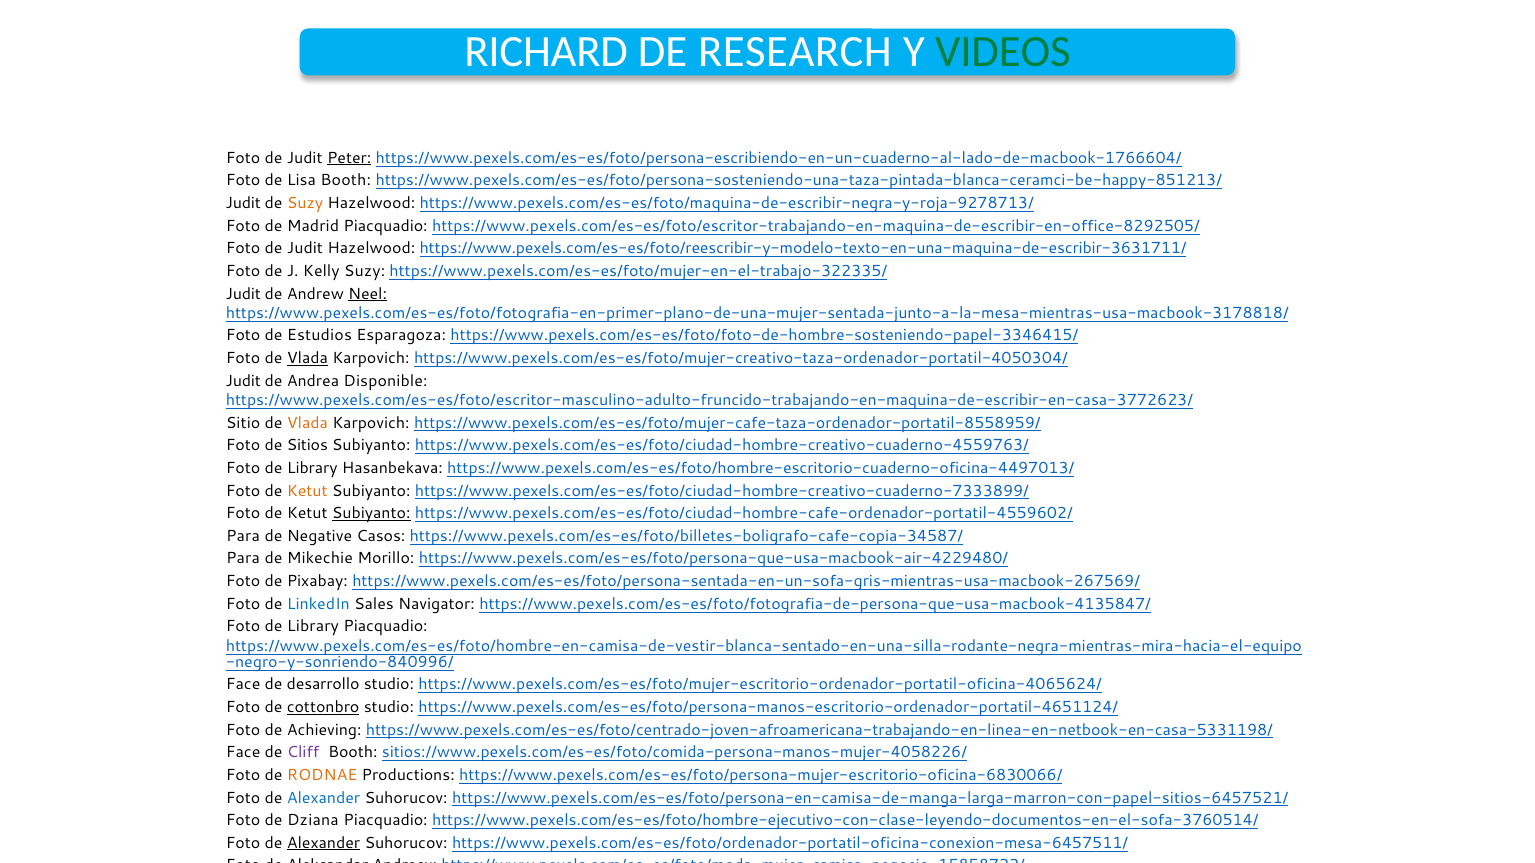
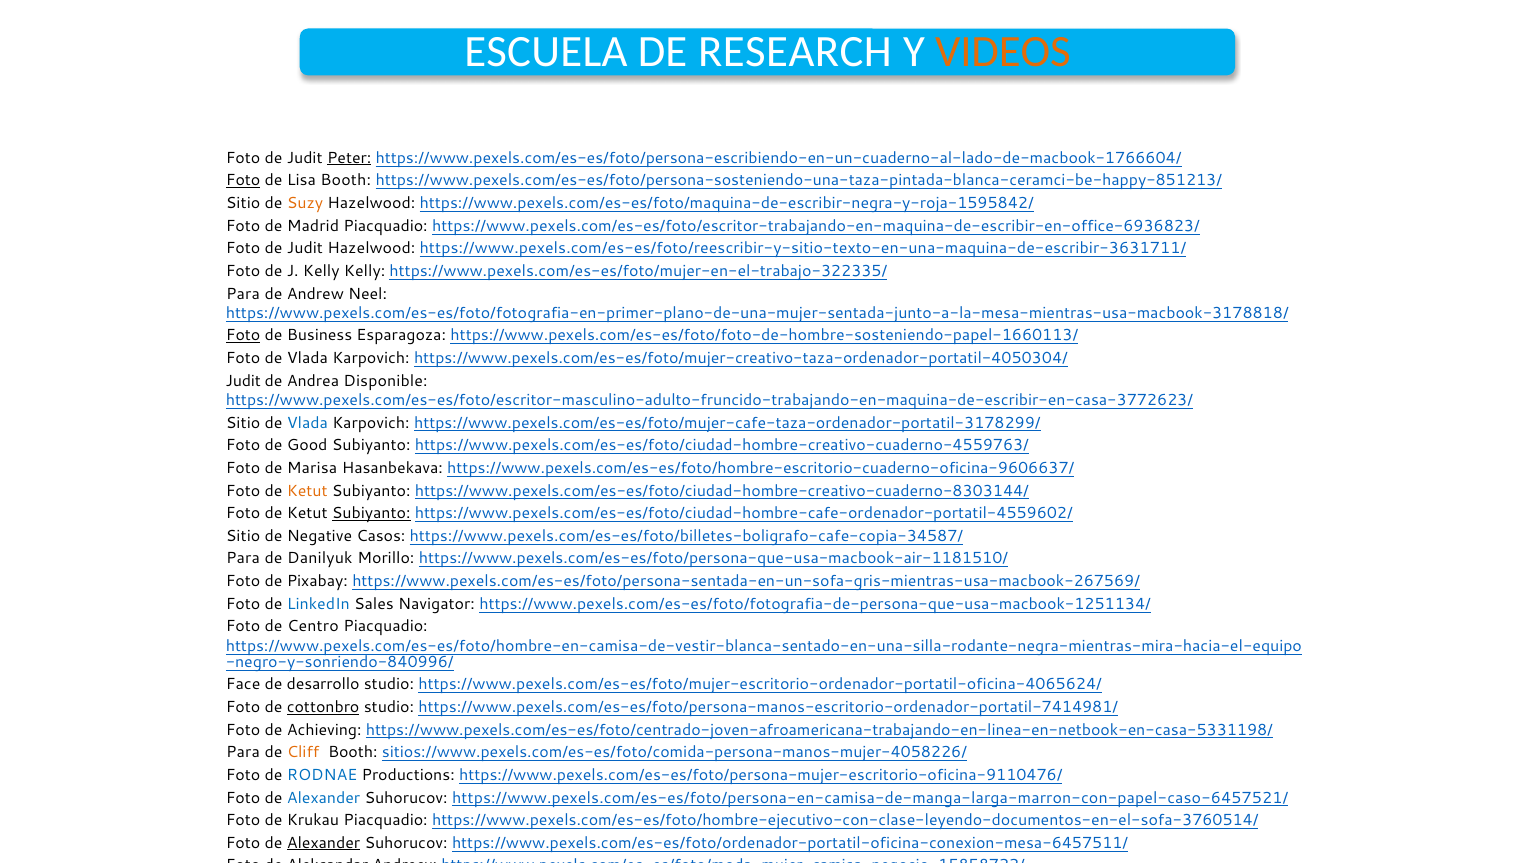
RICHARD: RICHARD -> ESCUELA
VIDEOS colour: green -> orange
Foto at (243, 181) underline: none -> present
Judit at (243, 203): Judit -> Sitio
https://www.pexels.com/es-es/foto/maquina-de-escribir-negra-y-roja-9278713/: https://www.pexels.com/es-es/foto/maquina-de-escribir-negra-y-roja-9278713/ -> https://www.pexels.com/es-es/foto/maquina-de-escribir-negra-y-roja-1595842/
https://www.pexels.com/es-es/foto/escritor-trabajando-en-maquina-de-escribir-en-office-8292505/: https://www.pexels.com/es-es/foto/escritor-trabajando-en-maquina-de-escribir-en-office-8292505/ -> https://www.pexels.com/es-es/foto/escritor-trabajando-en-maquina-de-escribir-en-office-6936823/
https://www.pexels.com/es-es/foto/reescribir-y-modelo-texto-en-una-maquina-de-escribir-3631711/: https://www.pexels.com/es-es/foto/reescribir-y-modelo-texto-en-una-maquina-de-escribir-3631711/ -> https://www.pexels.com/es-es/foto/reescribir-y-sitio-texto-en-una-maquina-de-escribir-3631711/
Kelly Suzy: Suzy -> Kelly
Judit at (243, 294): Judit -> Para
Neel underline: present -> none
Foto at (243, 336) underline: none -> present
Estudios: Estudios -> Business
https://www.pexels.com/es-es/foto/foto-de-hombre-sosteniendo-papel-3346415/: https://www.pexels.com/es-es/foto/foto-de-hombre-sosteniendo-papel-3346415/ -> https://www.pexels.com/es-es/foto/foto-de-hombre-sosteniendo-papel-1660113/
Vlada at (307, 358) underline: present -> none
Vlada at (307, 423) colour: orange -> blue
https://www.pexels.com/es-es/foto/mujer-cafe-taza-ordenador-portatil-8558959/: https://www.pexels.com/es-es/foto/mujer-cafe-taza-ordenador-portatil-8558959/ -> https://www.pexels.com/es-es/foto/mujer-cafe-taza-ordenador-portatil-3178299/
Sitios: Sitios -> Good
Library at (312, 468): Library -> Marisa
https://www.pexels.com/es-es/foto/hombre-escritorio-cuaderno-oficina-4497013/: https://www.pexels.com/es-es/foto/hombre-escritorio-cuaderno-oficina-4497013/ -> https://www.pexels.com/es-es/foto/hombre-escritorio-cuaderno-oficina-9606637/
https://www.pexels.com/es-es/foto/ciudad-hombre-creativo-cuaderno-7333899/: https://www.pexels.com/es-es/foto/ciudad-hombre-creativo-cuaderno-7333899/ -> https://www.pexels.com/es-es/foto/ciudad-hombre-creativo-cuaderno-8303144/
Para at (243, 536): Para -> Sitio
Mikechie: Mikechie -> Danilyuk
https://www.pexels.com/es-es/foto/persona-que-usa-macbook-air-4229480/: https://www.pexels.com/es-es/foto/persona-que-usa-macbook-air-4229480/ -> https://www.pexels.com/es-es/foto/persona-que-usa-macbook-air-1181510/
https://www.pexels.com/es-es/foto/fotografia-de-persona-que-usa-macbook-4135847/: https://www.pexels.com/es-es/foto/fotografia-de-persona-que-usa-macbook-4135847/ -> https://www.pexels.com/es-es/foto/fotografia-de-persona-que-usa-macbook-1251134/
Library at (313, 627): Library -> Centro
https://www.pexels.com/es-es/foto/persona-manos-escritorio-ordenador-portatil-4651124/: https://www.pexels.com/es-es/foto/persona-manos-escritorio-ordenador-portatil-4651124/ -> https://www.pexels.com/es-es/foto/persona-manos-escritorio-ordenador-portatil-7414981/
Face at (243, 753): Face -> Para
Cliff colour: purple -> orange
RODNAE colour: orange -> blue
https://www.pexels.com/es-es/foto/persona-mujer-escritorio-oficina-6830066/: https://www.pexels.com/es-es/foto/persona-mujer-escritorio-oficina-6830066/ -> https://www.pexels.com/es-es/foto/persona-mujer-escritorio-oficina-9110476/
https://www.pexels.com/es-es/foto/persona-en-camisa-de-manga-larga-marron-con-papel-sitios-6457521/: https://www.pexels.com/es-es/foto/persona-en-camisa-de-manga-larga-marron-con-papel-sitios-6457521/ -> https://www.pexels.com/es-es/foto/persona-en-camisa-de-manga-larga-marron-con-papel-caso-6457521/
Dziana: Dziana -> Krukau
